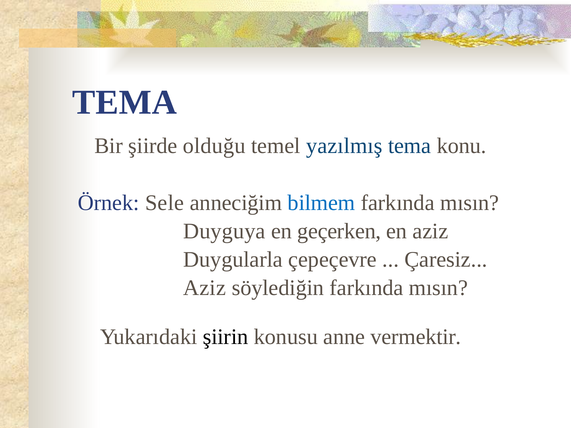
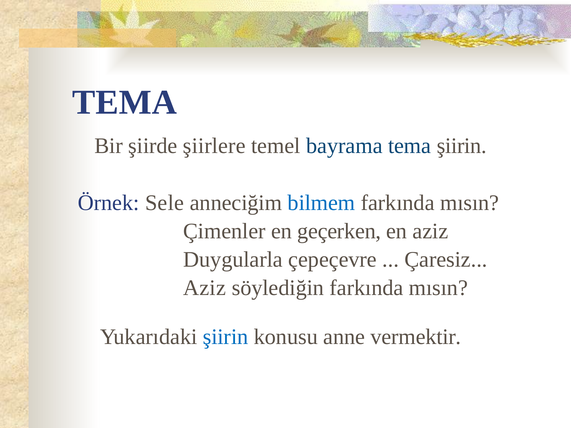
olduğu: olduğu -> şiirlere
yazılmış: yazılmış -> bayrama
tema konu: konu -> şiirin
Duyguya: Duyguya -> Çimenler
şiirin at (226, 337) colour: black -> blue
